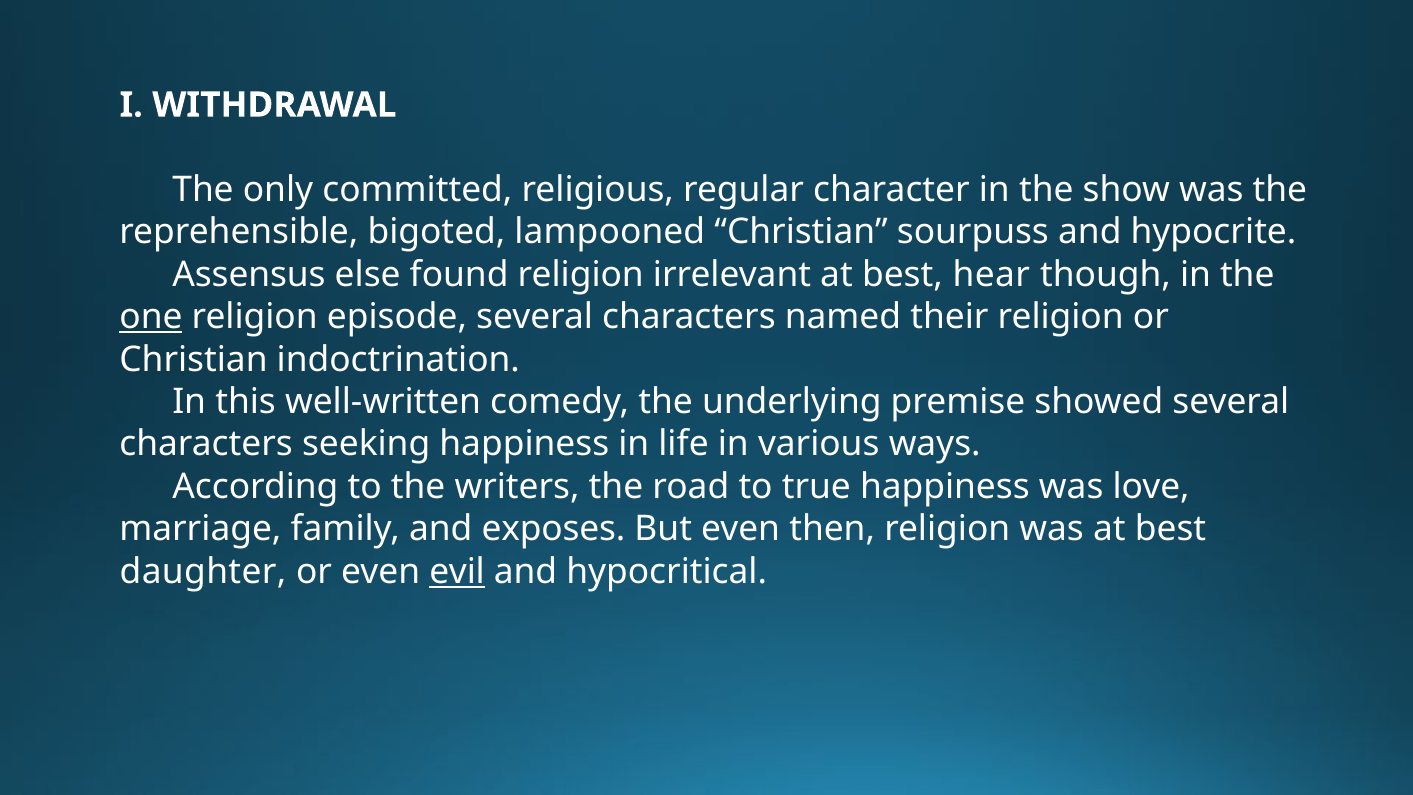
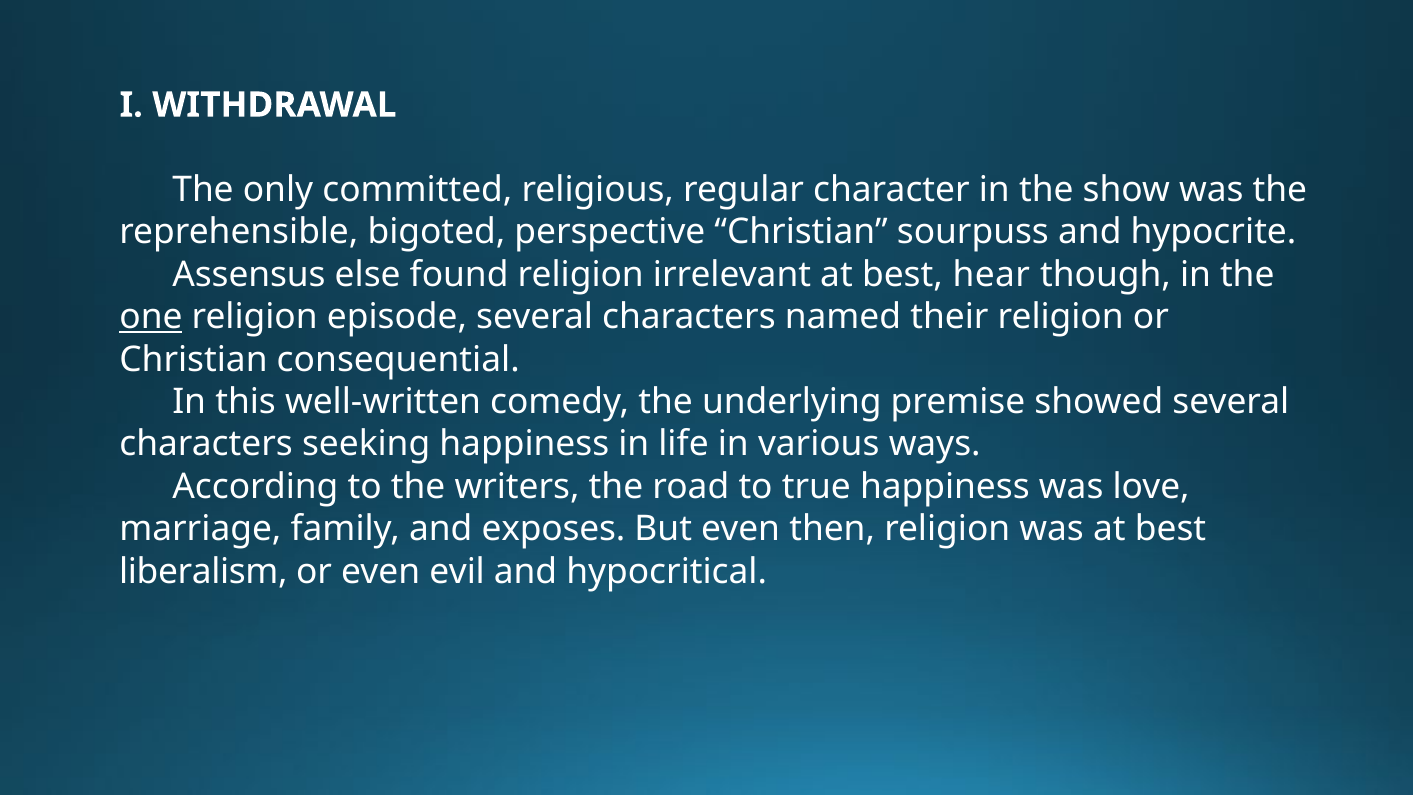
lampooned: lampooned -> perspective
indoctrination: indoctrination -> consequential
daughter: daughter -> liberalism
evil underline: present -> none
